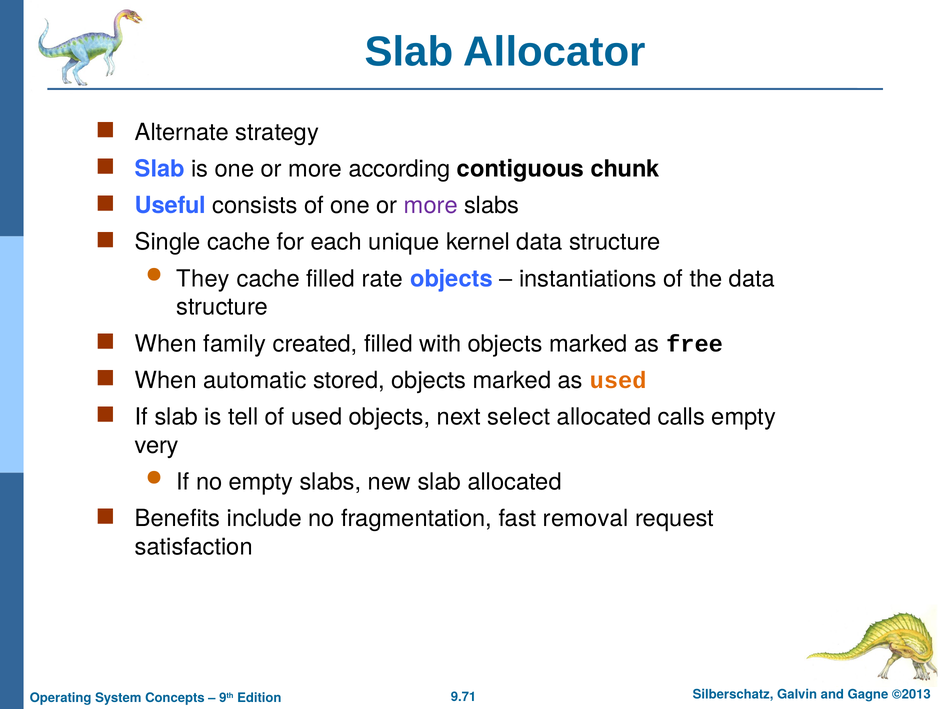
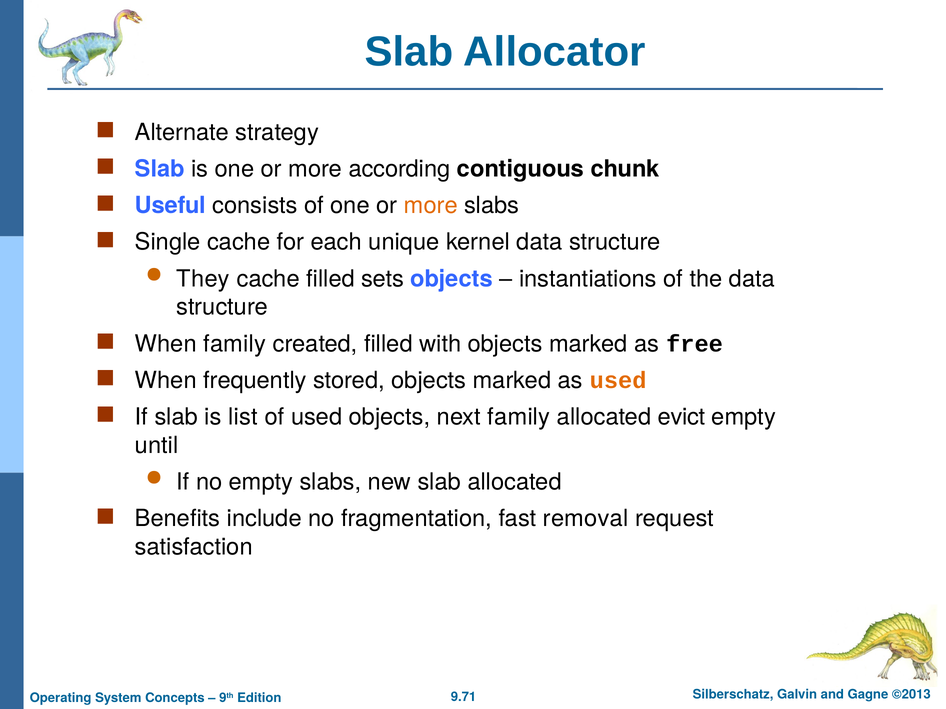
more at (431, 206) colour: purple -> orange
rate: rate -> sets
automatic: automatic -> frequently
tell: tell -> list
next select: select -> family
calls: calls -> evict
very: very -> until
